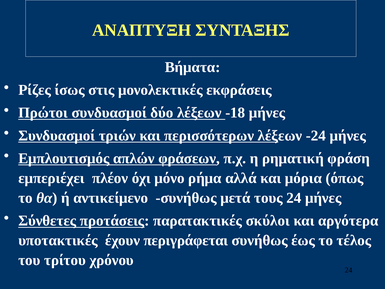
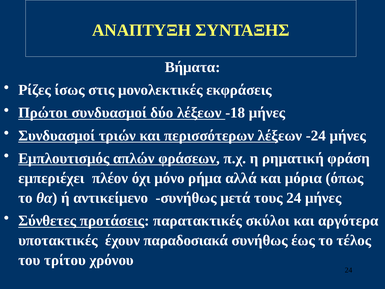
περιγράφεται: περιγράφεται -> παραδοσιακά
